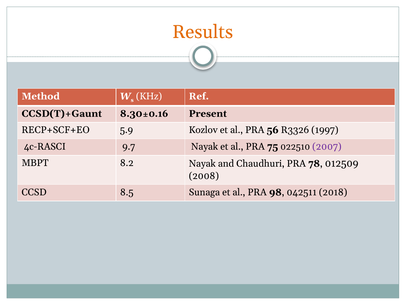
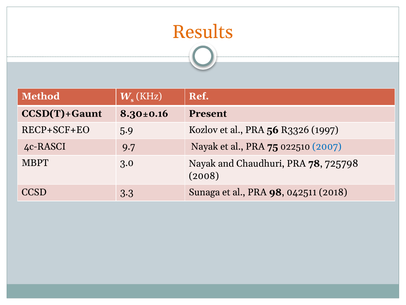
2007 colour: purple -> blue
8.2: 8.2 -> 3.0
012509: 012509 -> 725798
8.5: 8.5 -> 3.3
